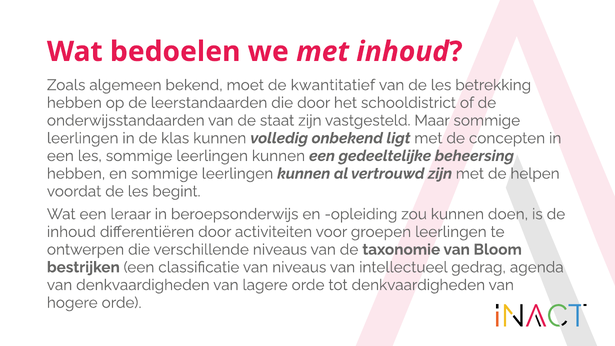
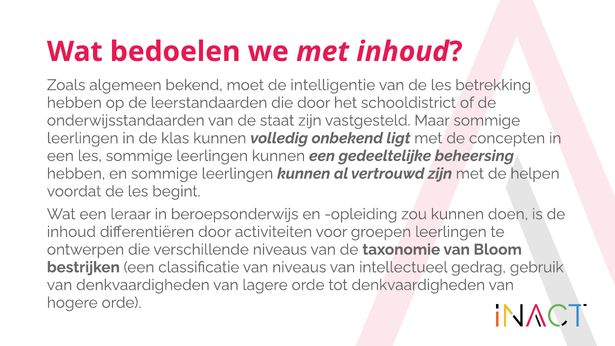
kwantitatief: kwantitatief -> intelligentie
agenda: agenda -> gebruik
